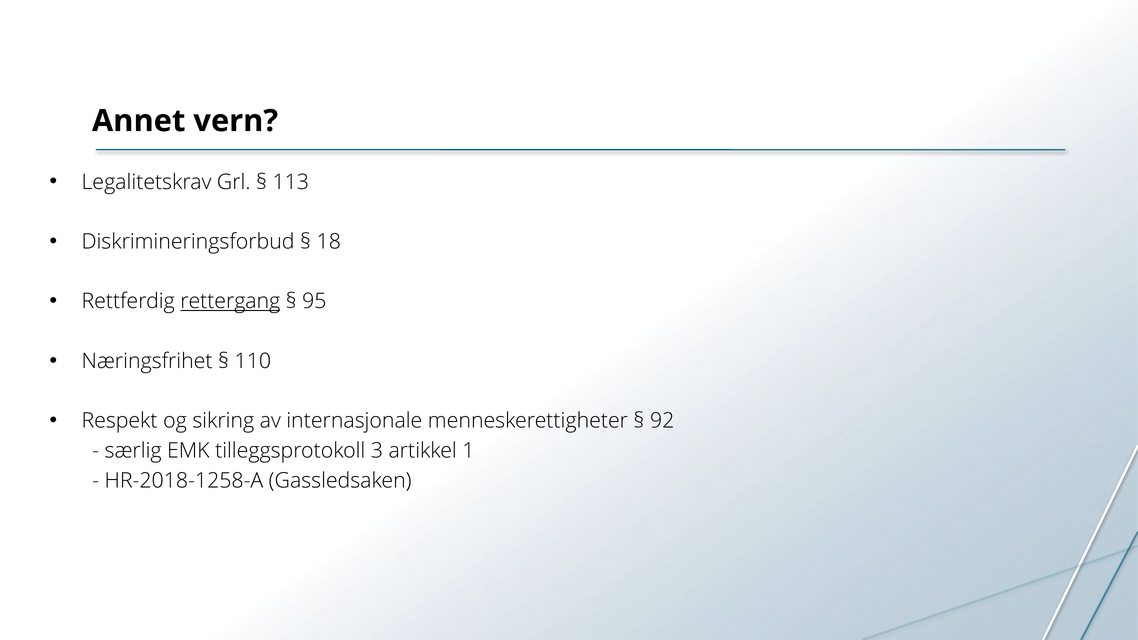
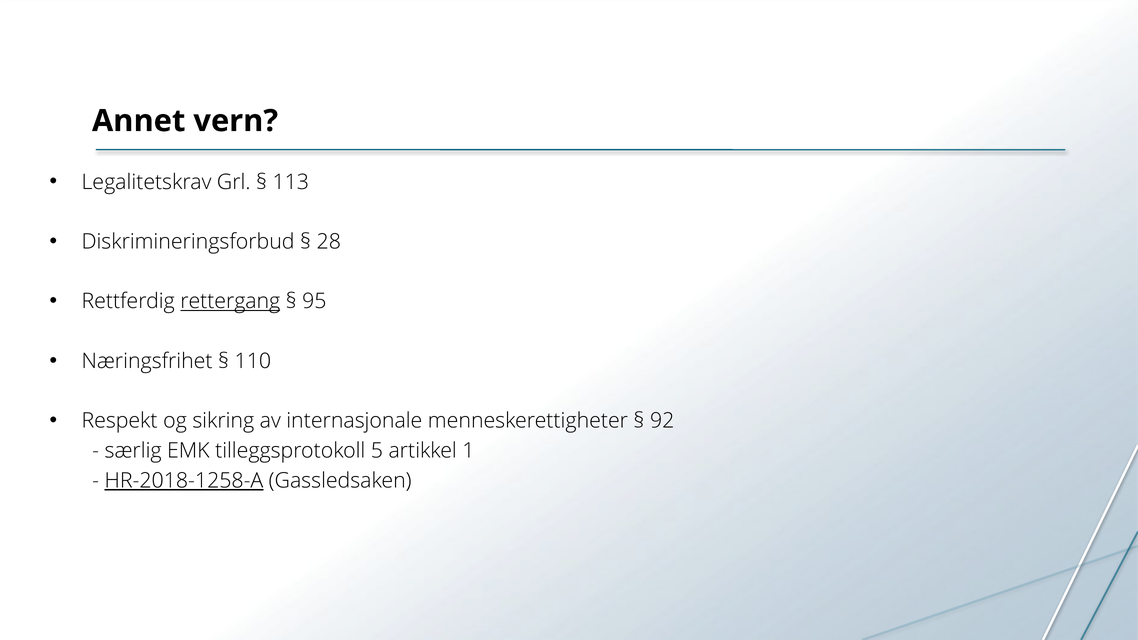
18: 18 -> 28
3: 3 -> 5
HR-2018-1258-A underline: none -> present
